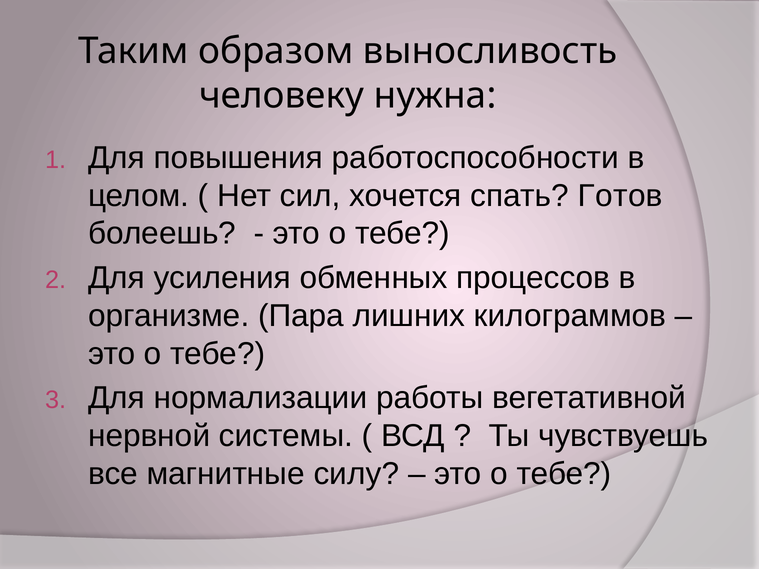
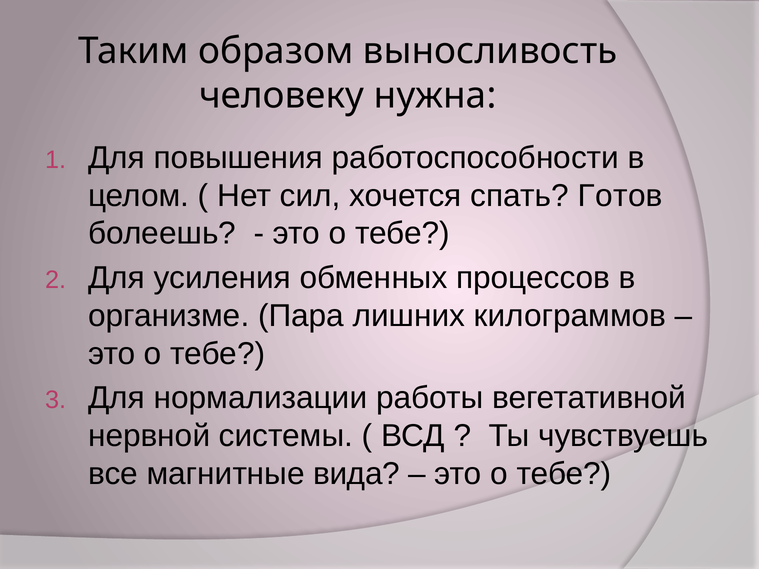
силу: силу -> вида
